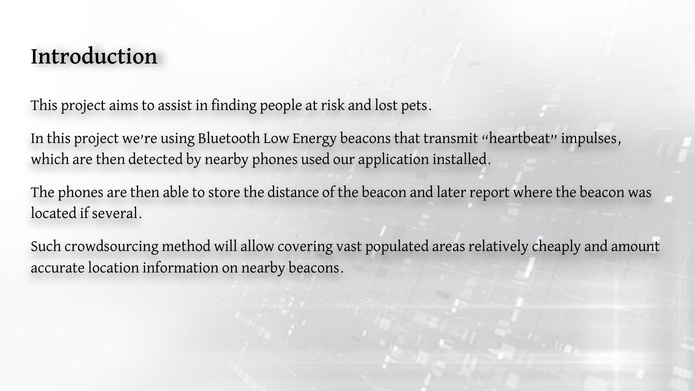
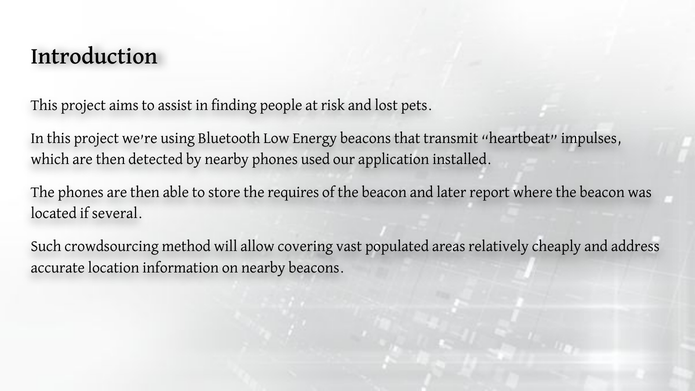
distance: distance -> requires
amount: amount -> address
